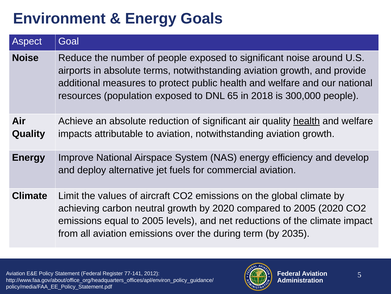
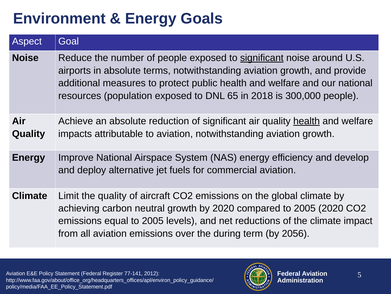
significant at (262, 58) underline: none -> present
the values: values -> quality
2035: 2035 -> 2056
